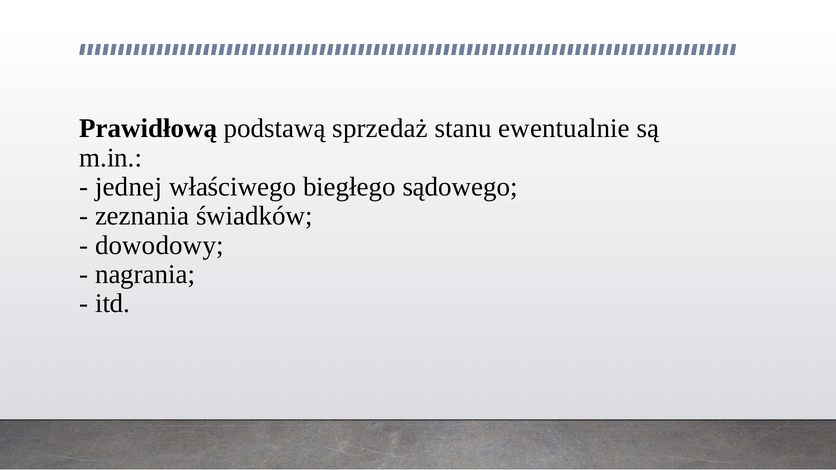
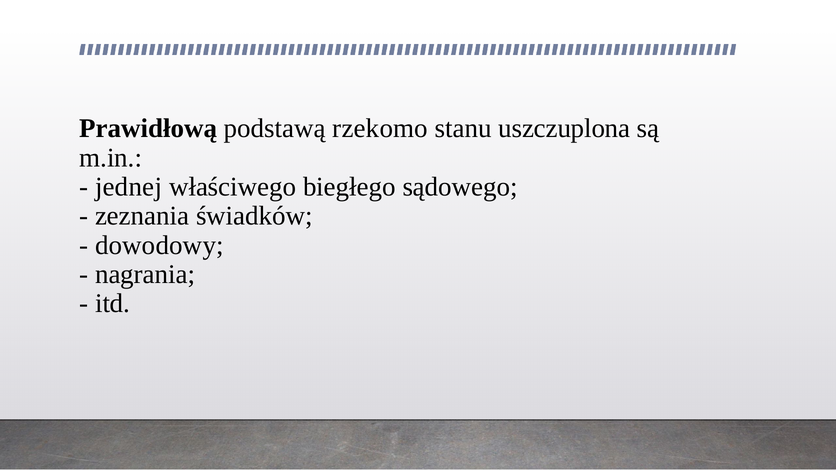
sprzedaż: sprzedaż -> rzekomo
ewentualnie: ewentualnie -> uszczuplona
